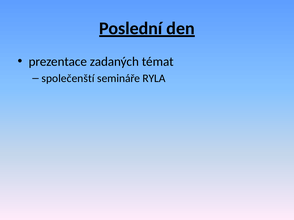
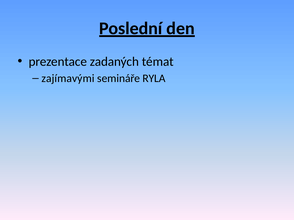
společenští: společenští -> zajímavými
